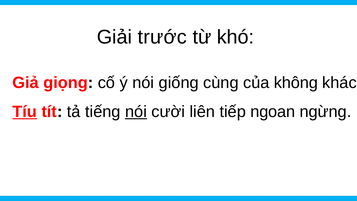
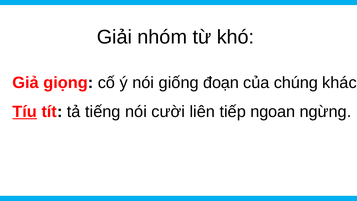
trước: trước -> nhóm
cùng: cùng -> đoạn
không: không -> chúng
nói at (136, 112) underline: present -> none
